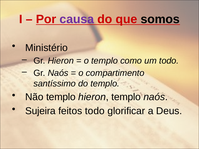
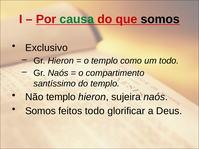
causa colour: purple -> green
Ministério: Ministério -> Exclusivo
hieron templo: templo -> sujeira
Sujeira at (40, 111): Sujeira -> Somos
